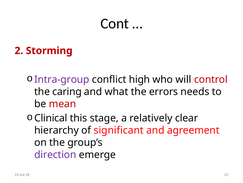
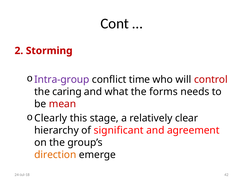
high: high -> time
errors: errors -> forms
Clinical: Clinical -> Clearly
direction colour: purple -> orange
